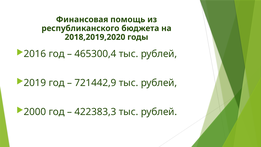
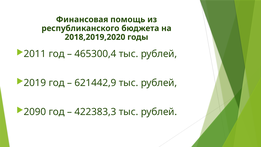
2016: 2016 -> 2011
721442,9: 721442,9 -> 621442,9
2000: 2000 -> 2090
